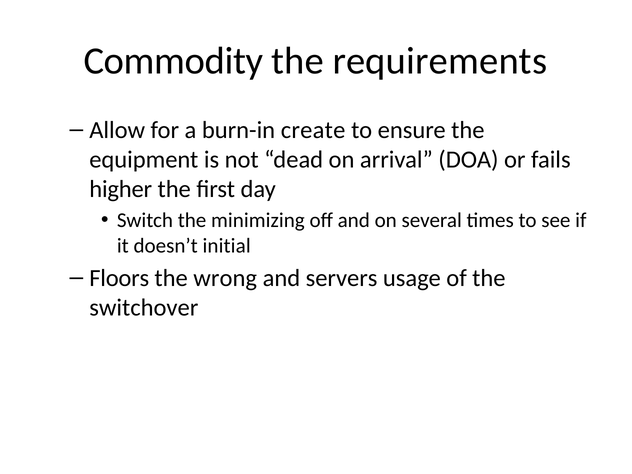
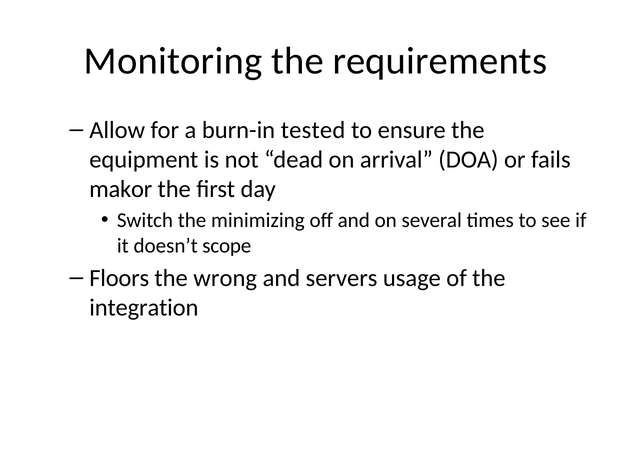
Commodity: Commodity -> Monitoring
create: create -> tested
higher: higher -> makor
initial: initial -> scope
switchover: switchover -> integration
